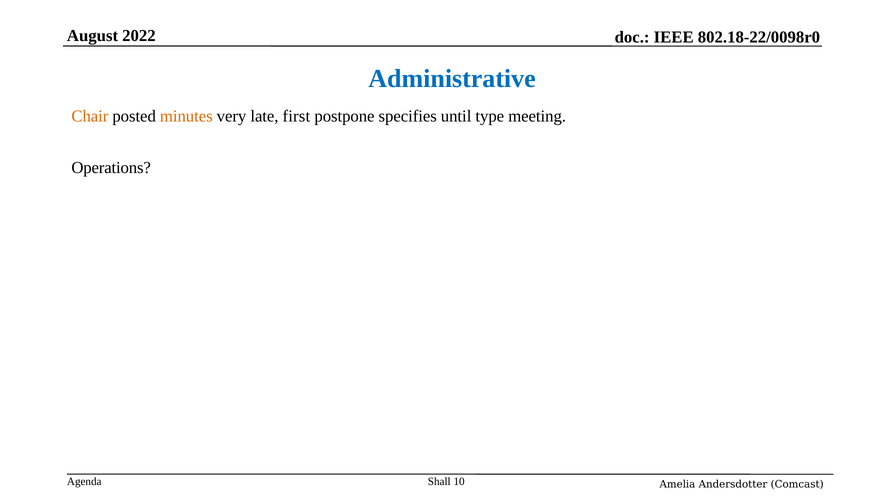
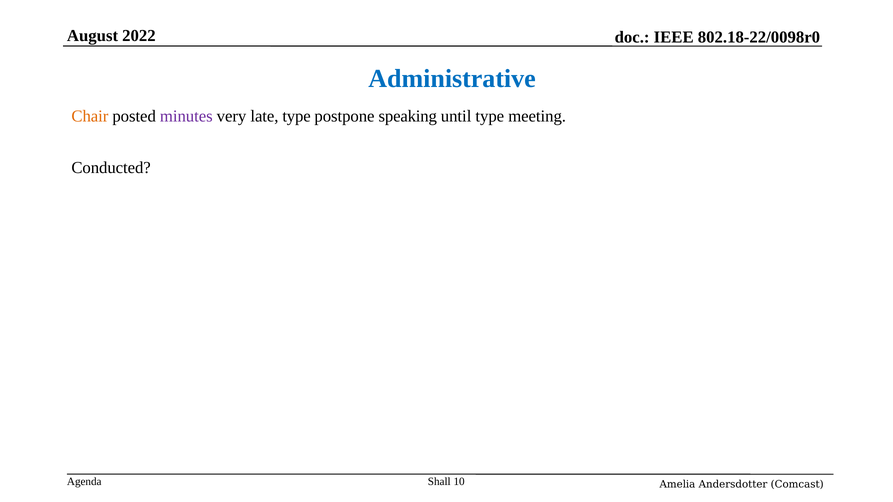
minutes colour: orange -> purple
late first: first -> type
specifies: specifies -> speaking
Operations: Operations -> Conducted
